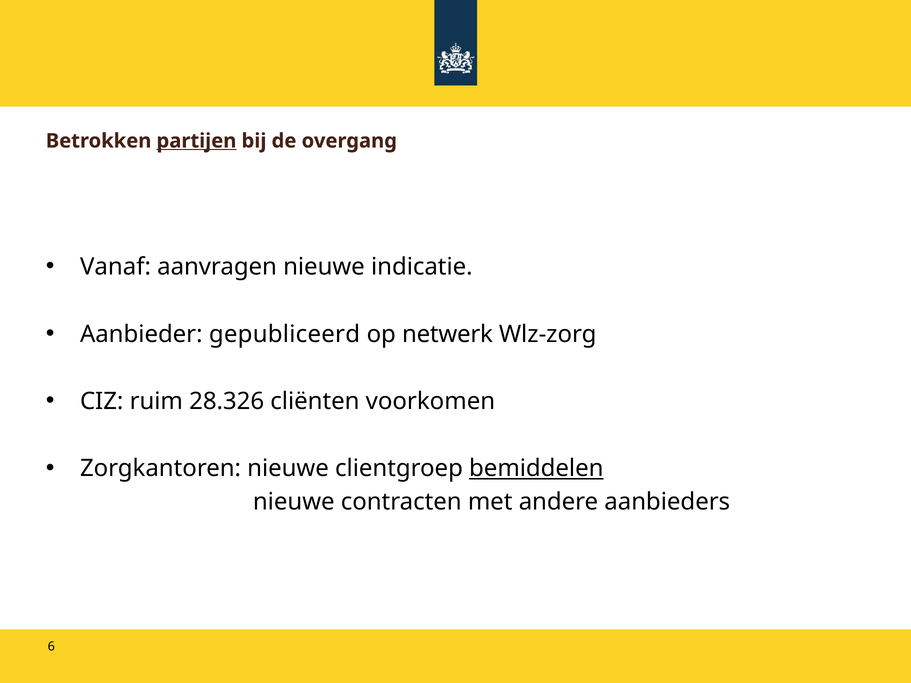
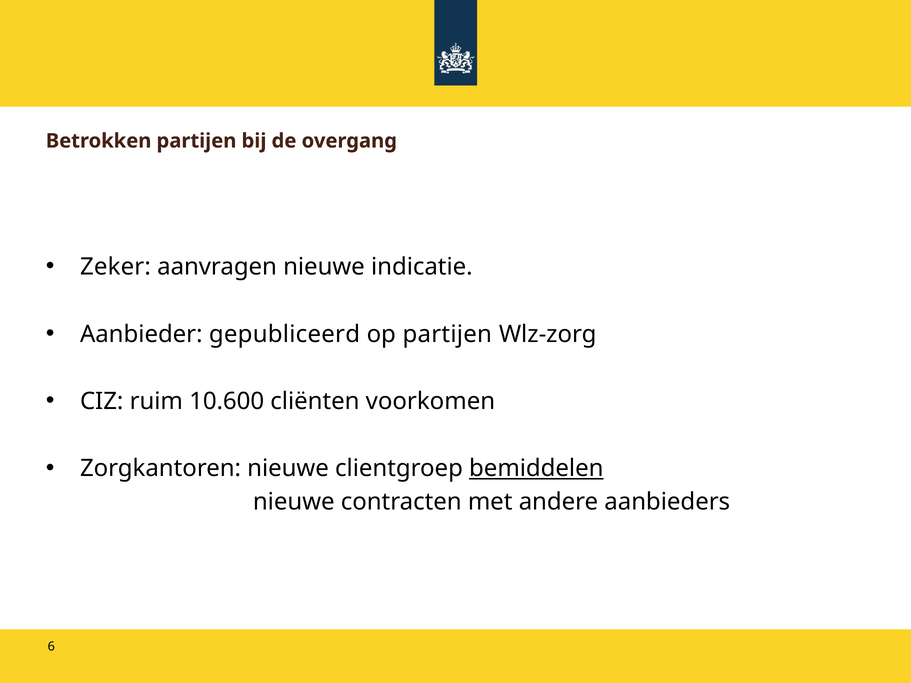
partijen at (196, 141) underline: present -> none
Vanaf: Vanaf -> Zeker
op netwerk: netwerk -> partijen
28.326: 28.326 -> 10.600
